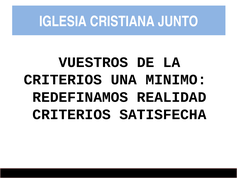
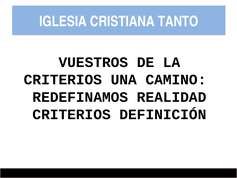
JUNTO: JUNTO -> TANTO
MINIMO: MINIMO -> CAMINO
SATISFECHA: SATISFECHA -> DEFINICIÓN
